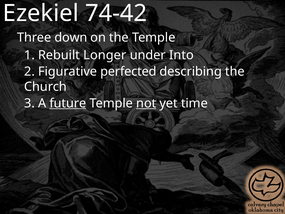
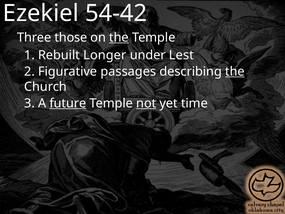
74-42: 74-42 -> 54-42
down: down -> those
the at (119, 37) underline: none -> present
Into: Into -> Lest
perfected: perfected -> passages
the at (235, 71) underline: none -> present
